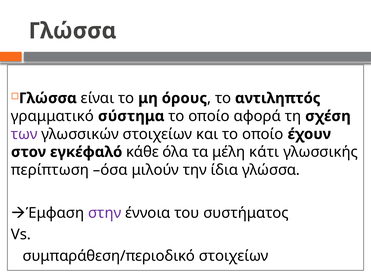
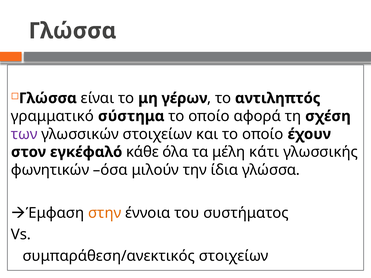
όρους: όρους -> γέρων
περίπτωση: περίπτωση -> φωνητικών
στην colour: purple -> orange
συμπαράθεση/περιοδικό: συμπαράθεση/περιοδικό -> συμπαράθεση/ανεκτικός
